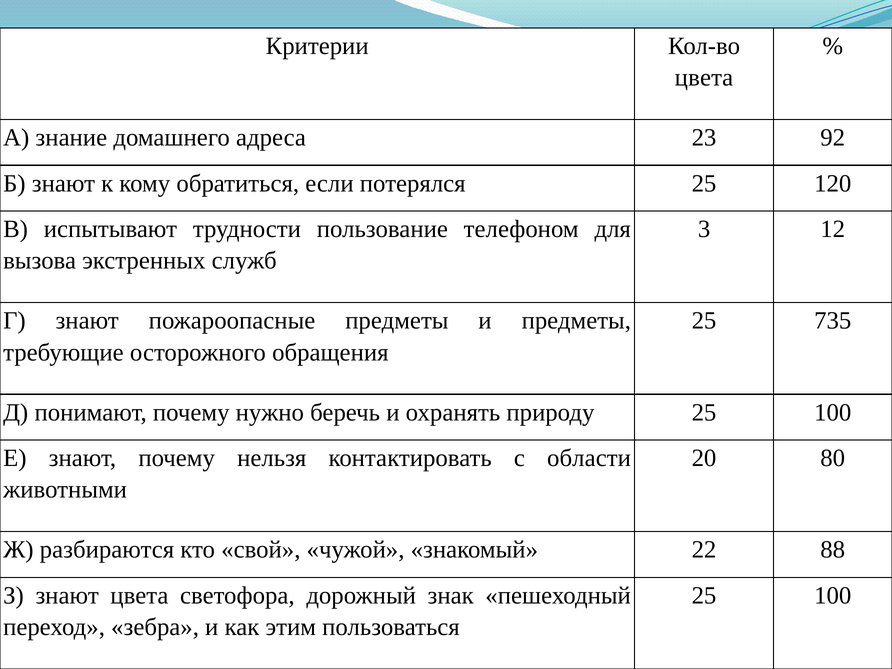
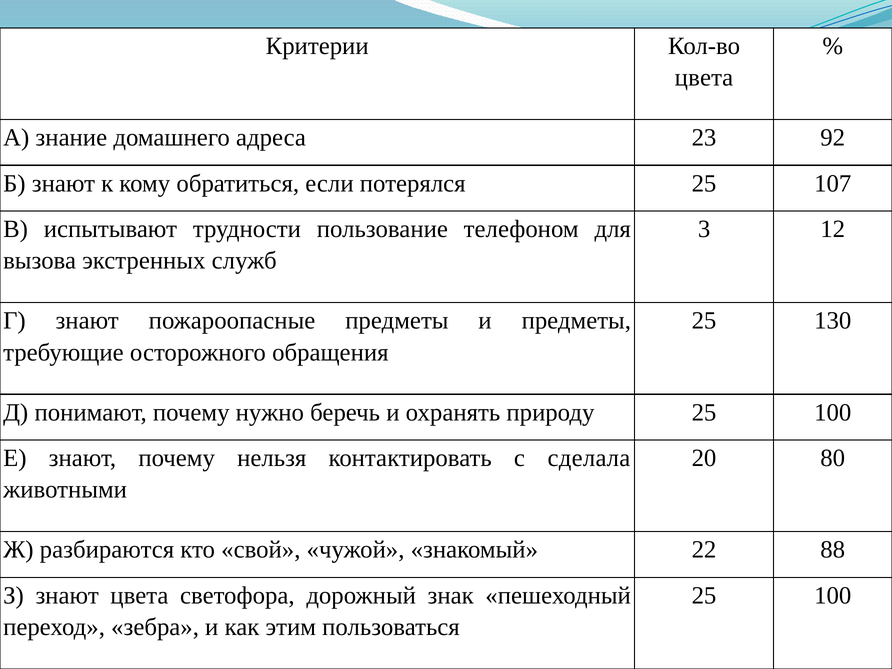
120: 120 -> 107
735: 735 -> 130
области: области -> сделала
